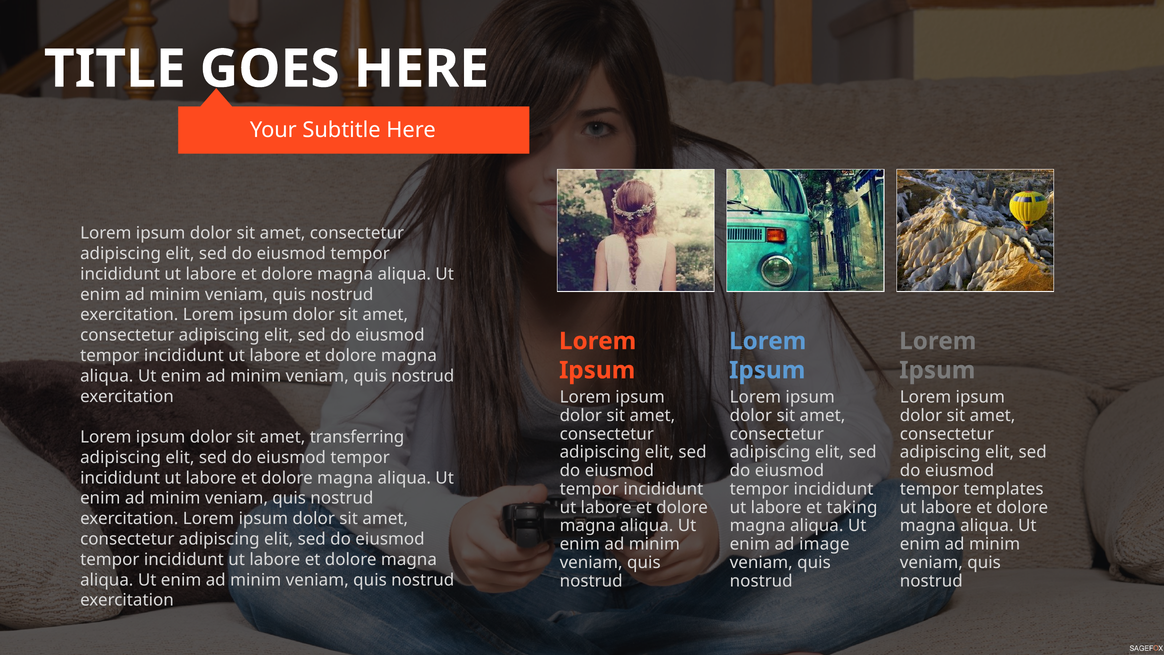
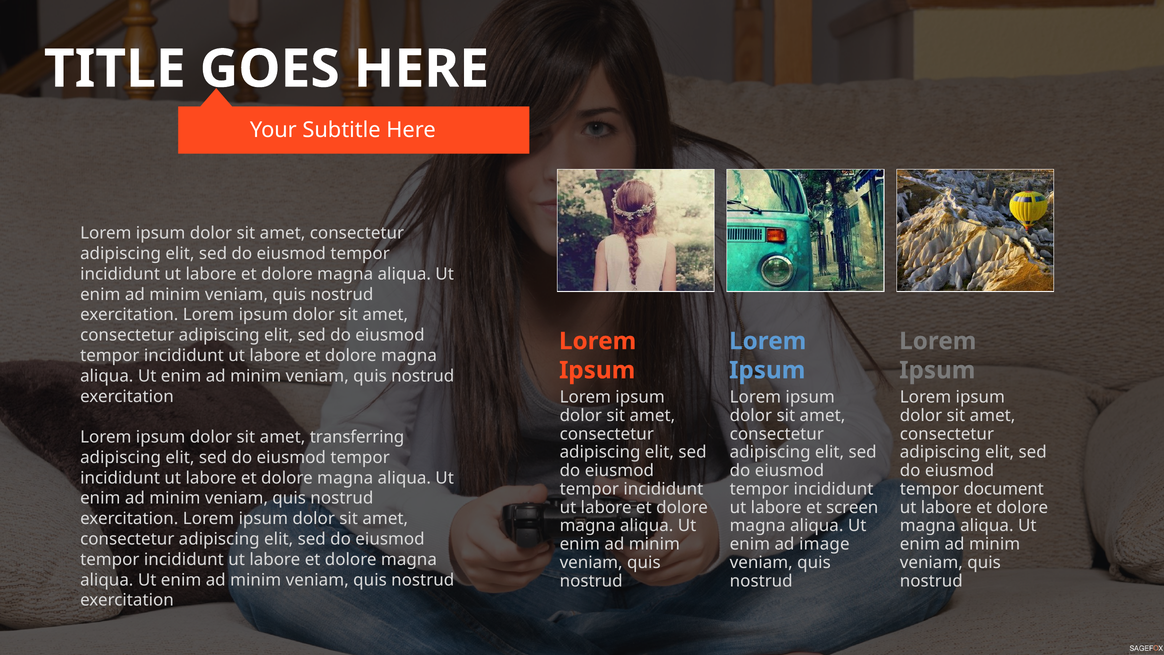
templates: templates -> document
taking: taking -> screen
